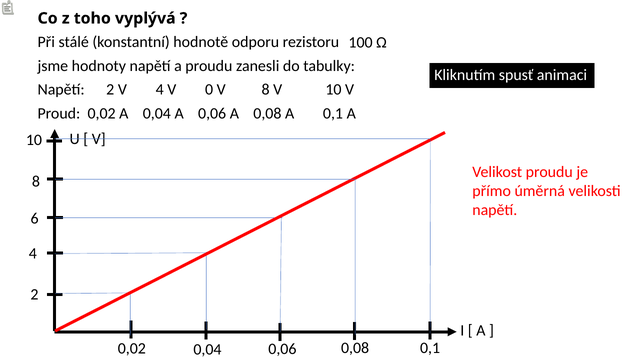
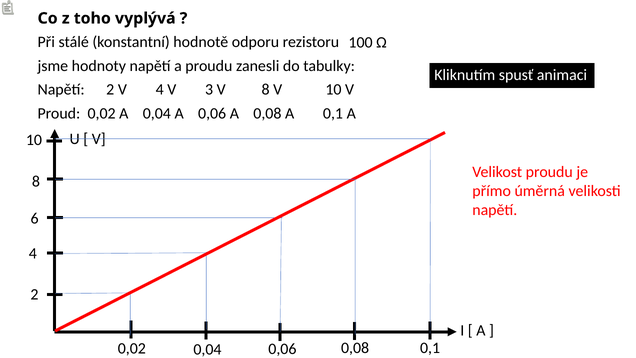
0: 0 -> 3
